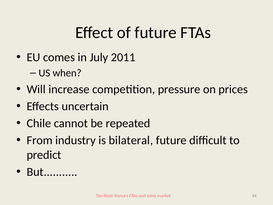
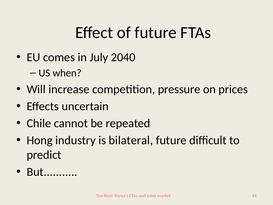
2011: 2011 -> 2040
From: From -> Hong
